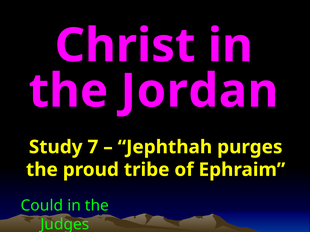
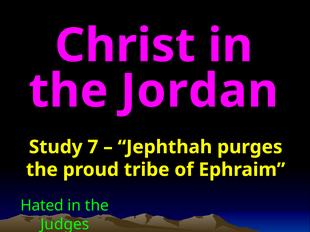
Could: Could -> Hated
